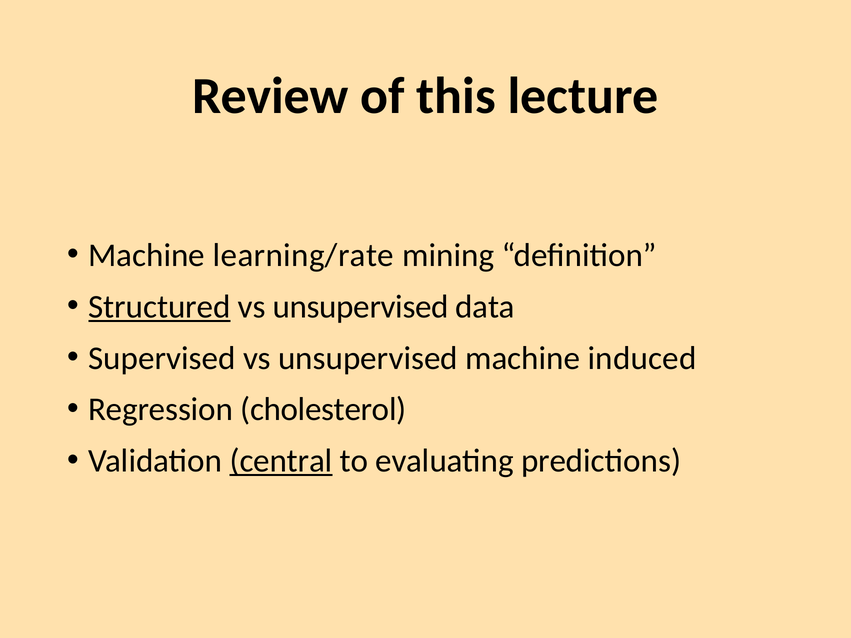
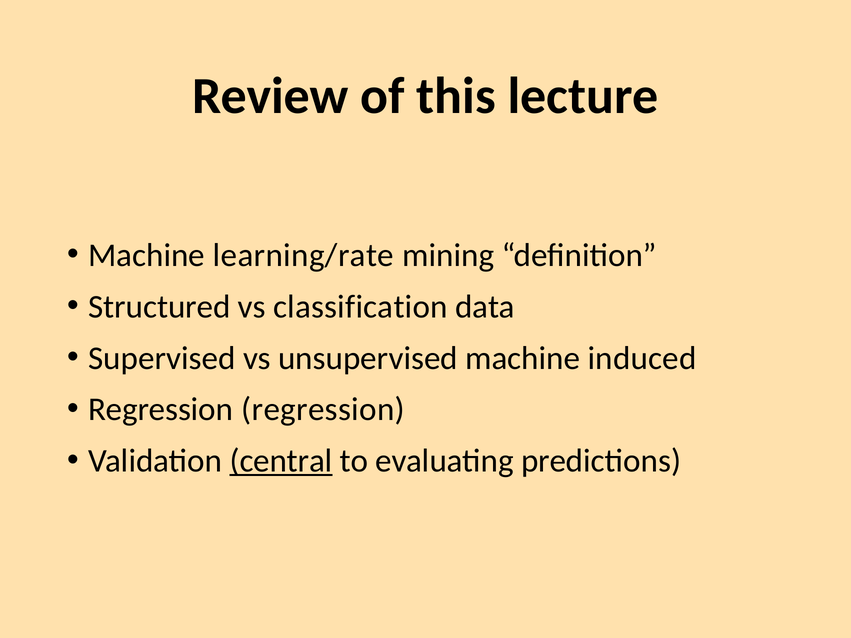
Structured underline: present -> none
unsupervised at (361, 307): unsupervised -> classification
Regression cholesterol: cholesterol -> regression
